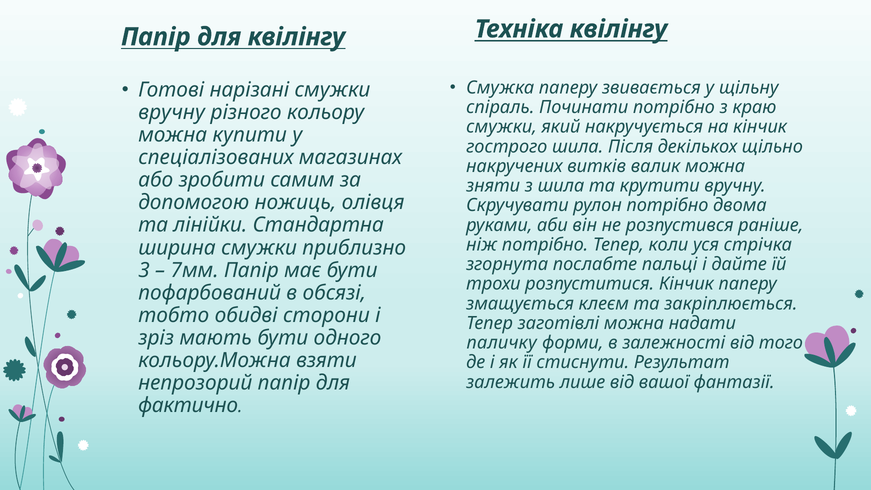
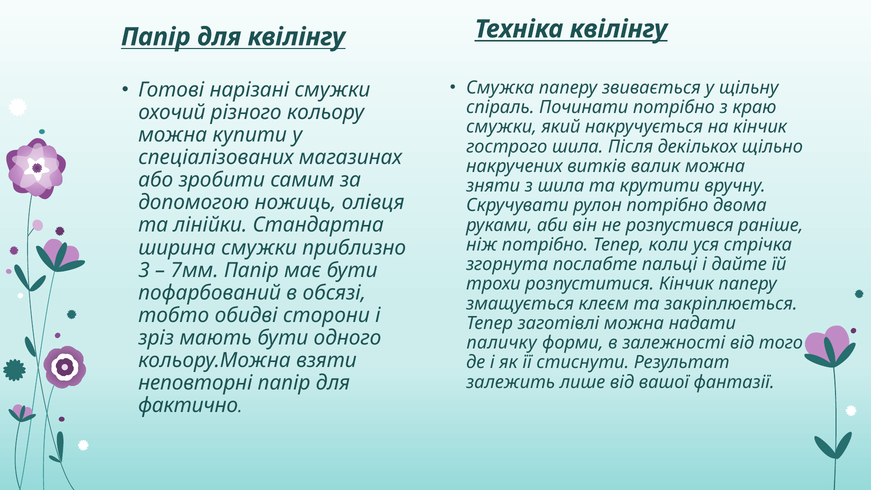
вручну at (172, 112): вручну -> охочий
непрозорий: непрозорий -> неповторні
